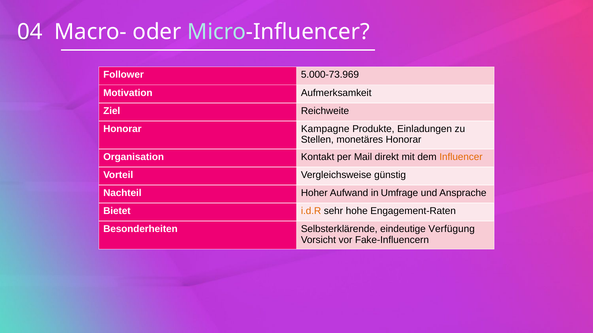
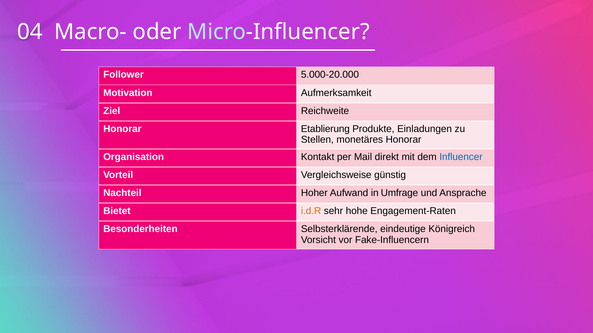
5.000-73.969: 5.000-73.969 -> 5.000-20.000
Kampagne: Kampagne -> Etablierung
Influencer colour: orange -> blue
Verfügung: Verfügung -> Königreich
